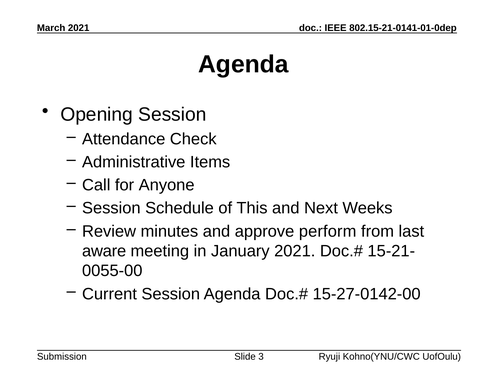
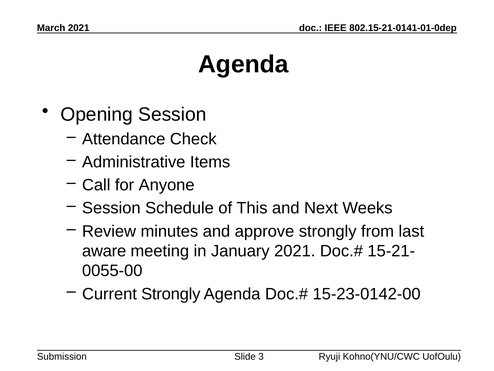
approve perform: perform -> strongly
Current Session: Session -> Strongly
15-27-0142-00: 15-27-0142-00 -> 15-23-0142-00
